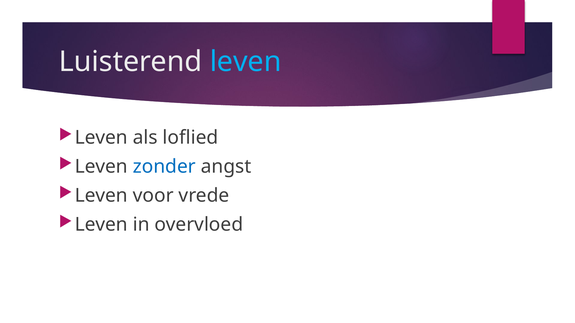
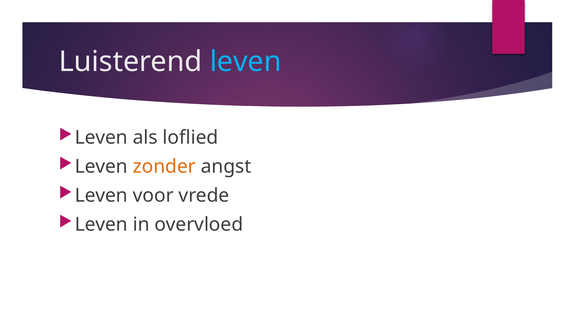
zonder colour: blue -> orange
